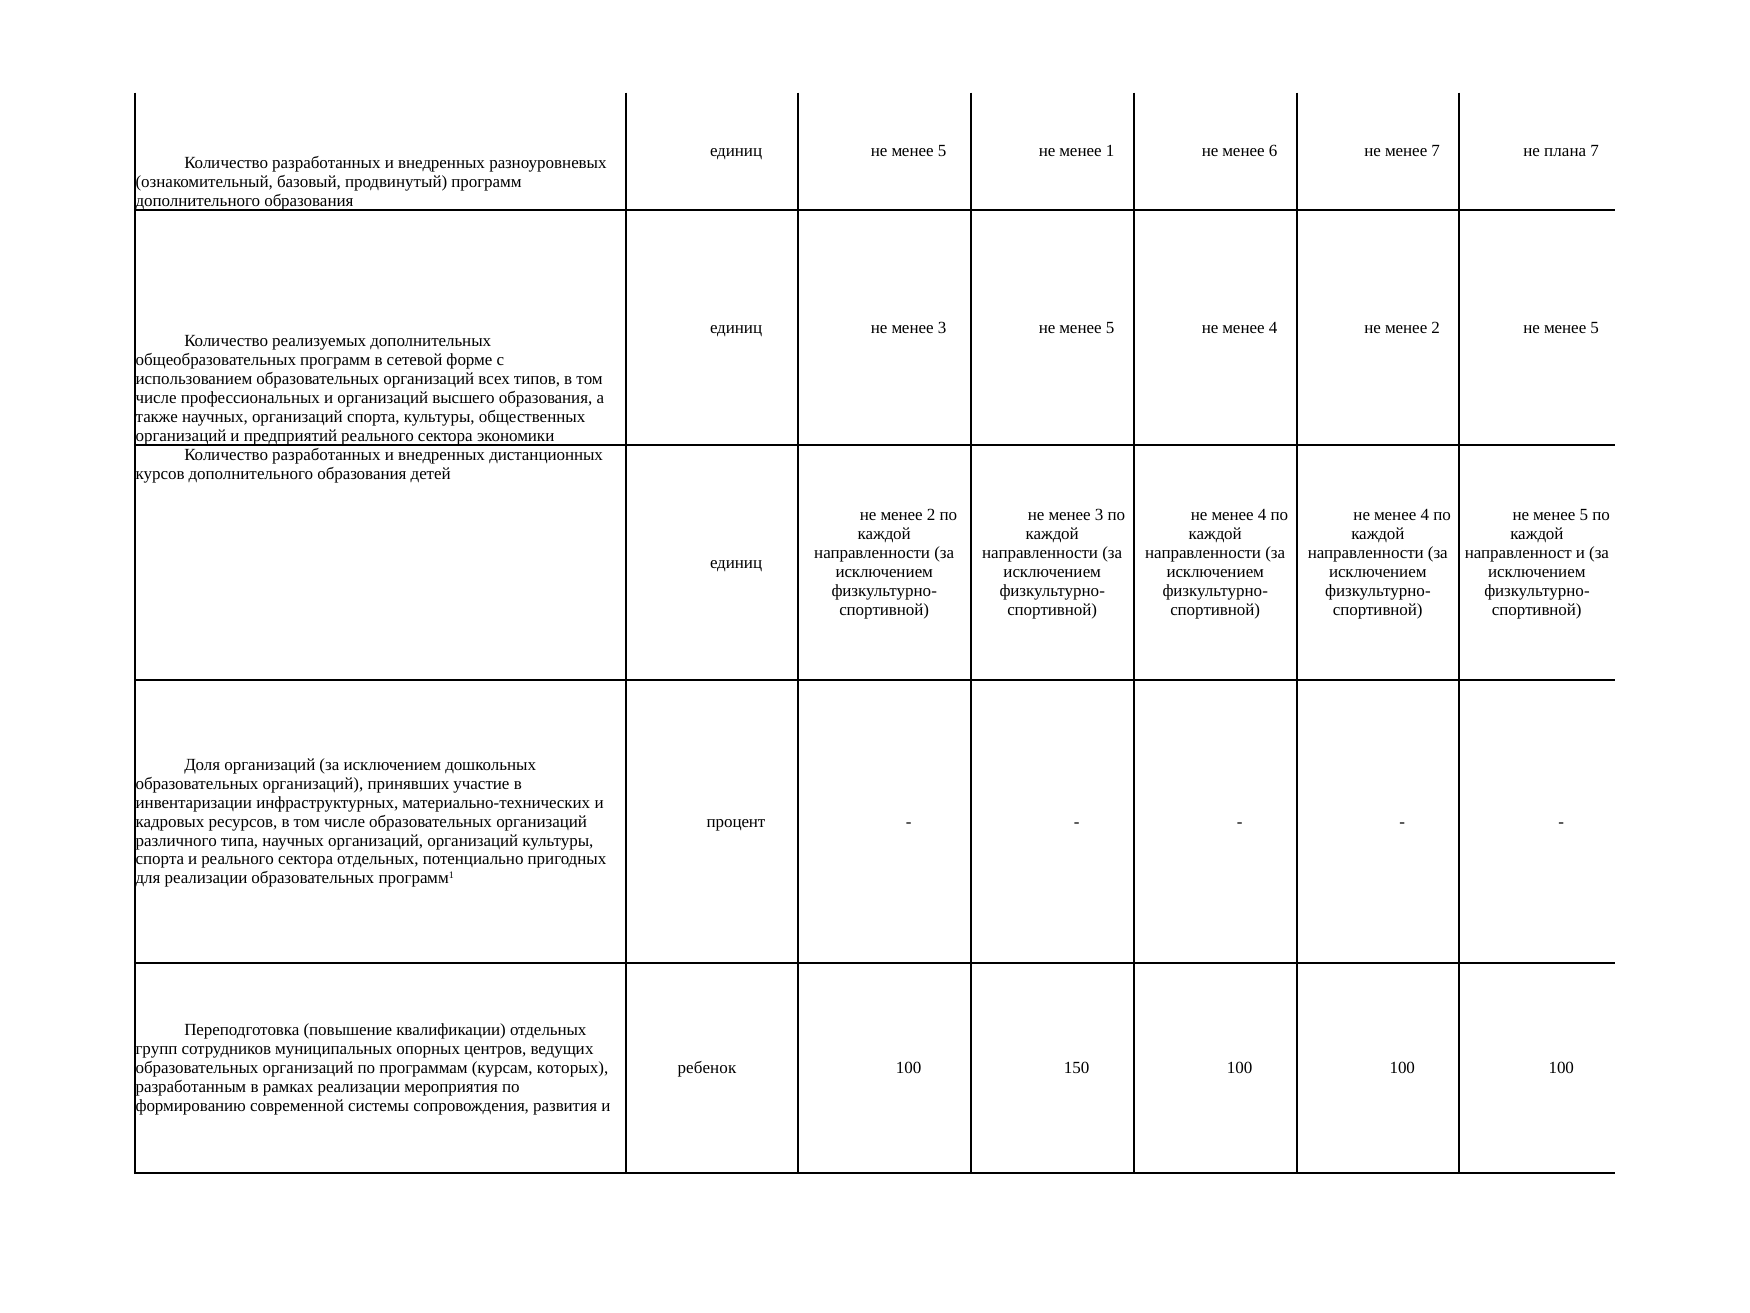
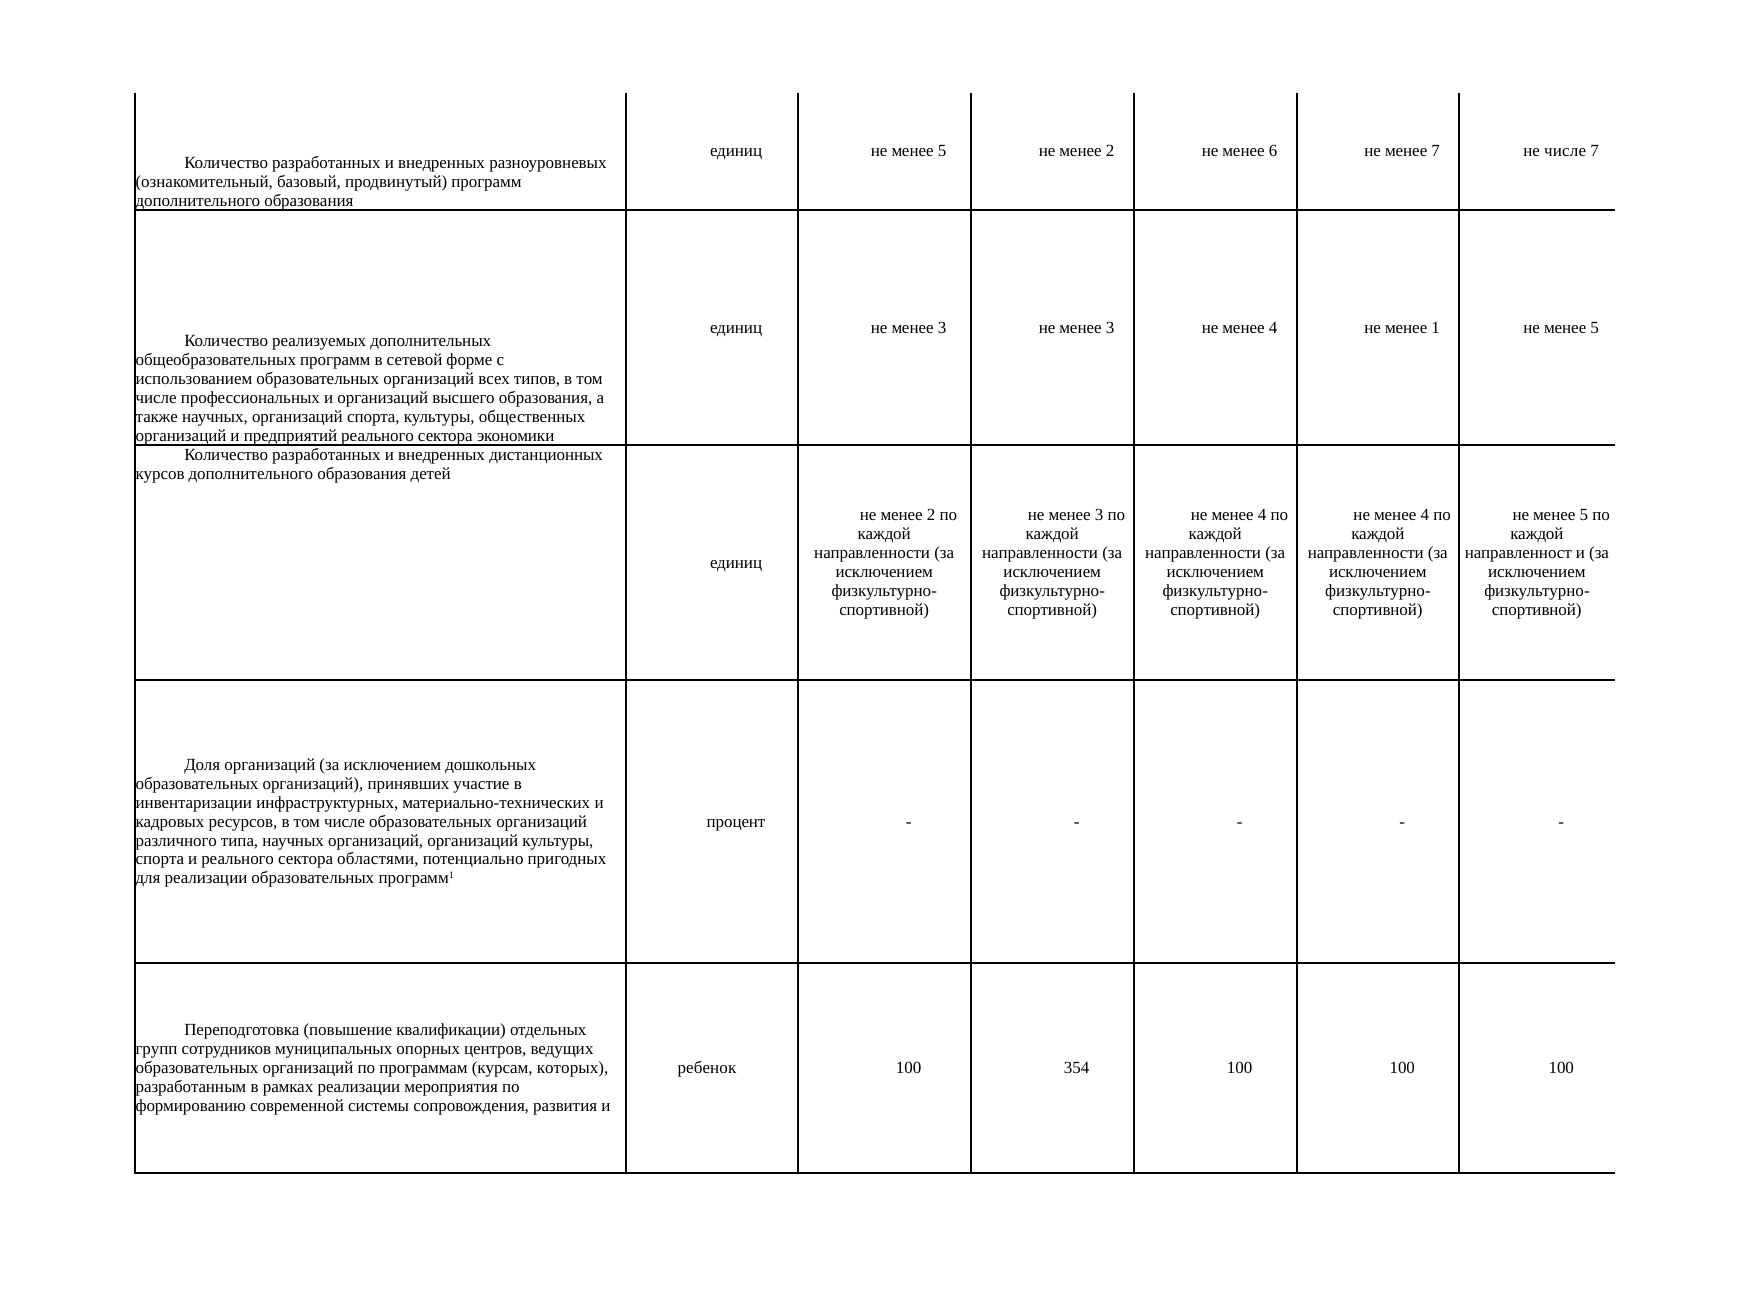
5 не менее 1: 1 -> 2
не плана: плана -> числе
3 не менее 5: 5 -> 3
4 не менее 2: 2 -> 1
сектора отдельных: отдельных -> областями
150: 150 -> 354
